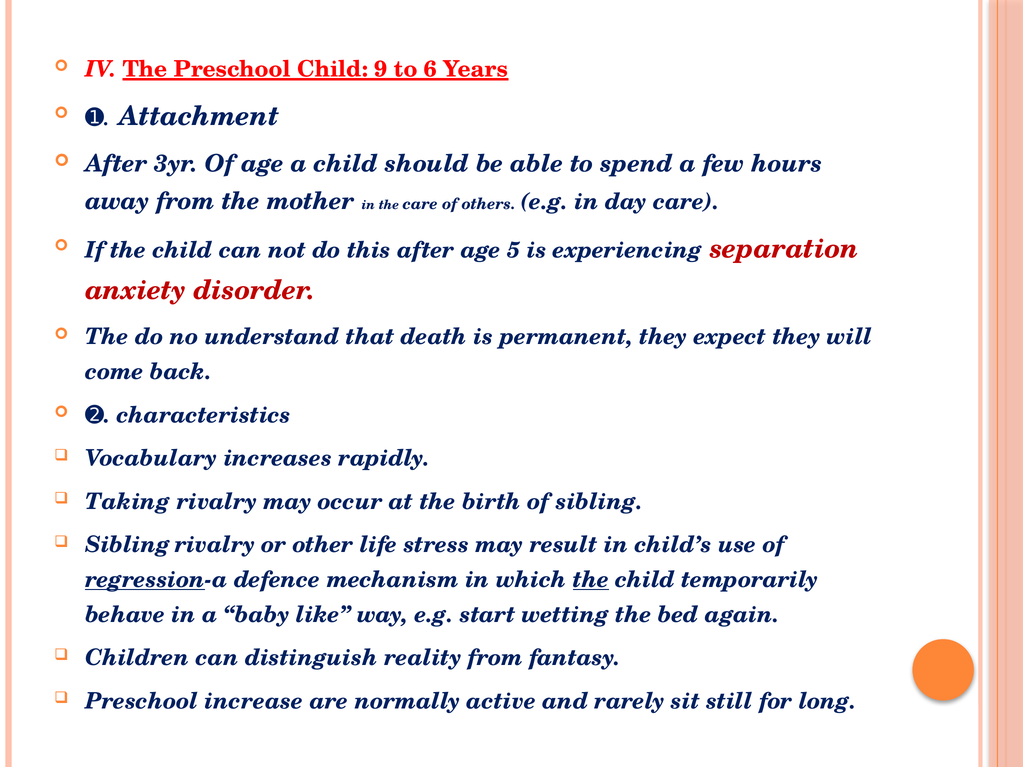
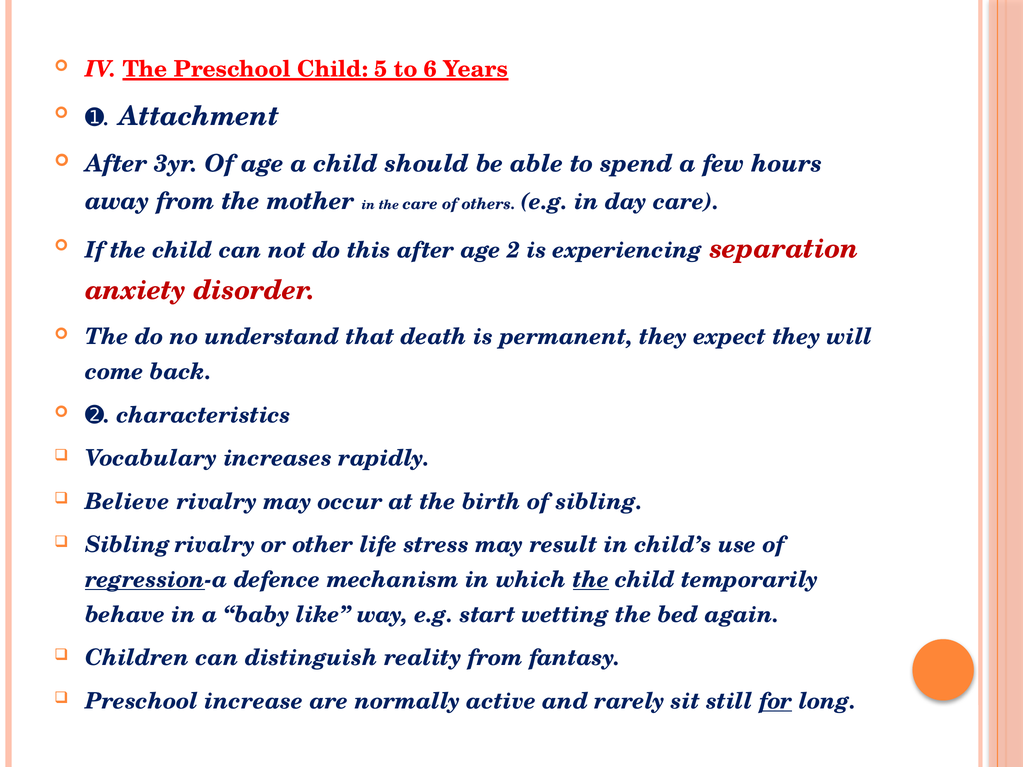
9: 9 -> 5
5: 5 -> 2
Taking: Taking -> Believe
for underline: none -> present
